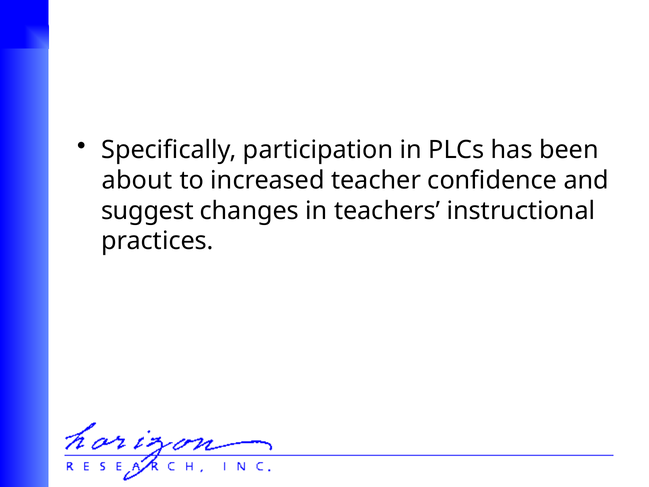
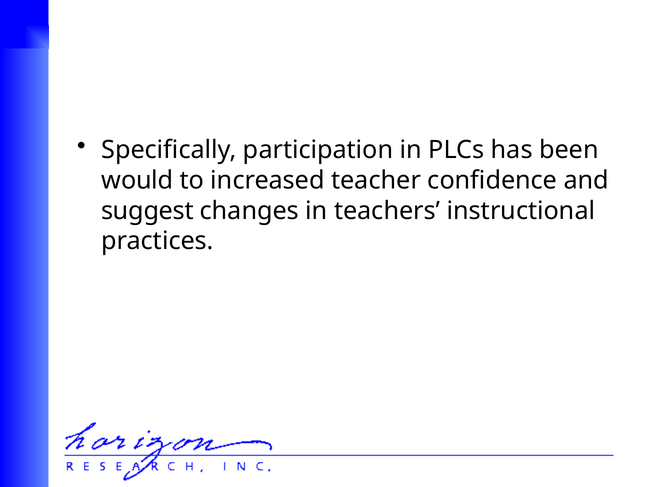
about: about -> would
